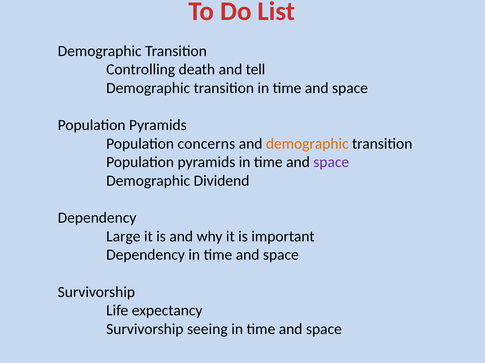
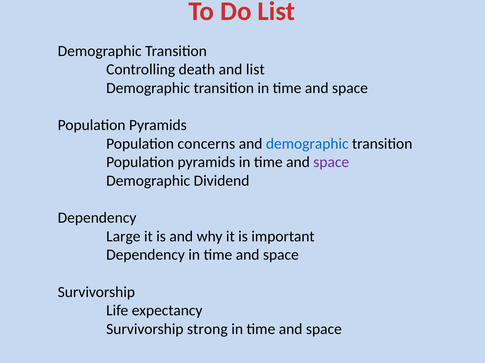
and tell: tell -> list
demographic at (307, 144) colour: orange -> blue
seeing: seeing -> strong
